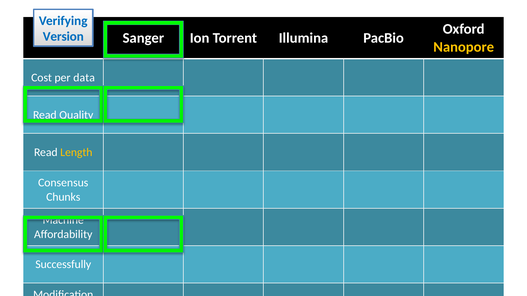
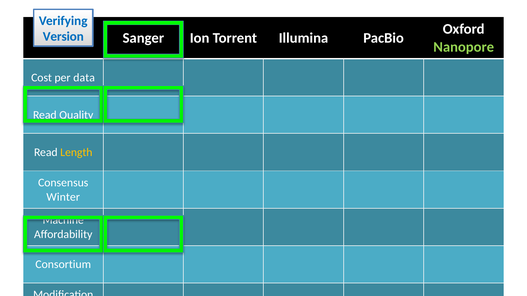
Nanopore colour: yellow -> light green
Chunks: Chunks -> Winter
Successfully: Successfully -> Consortium
